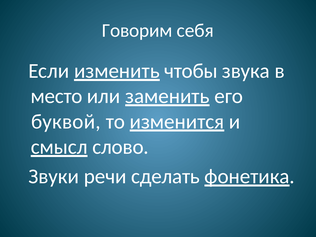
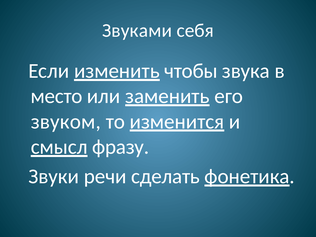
Говорим: Говорим -> Звуками
буквой: буквой -> звуком
слово: слово -> фразу
